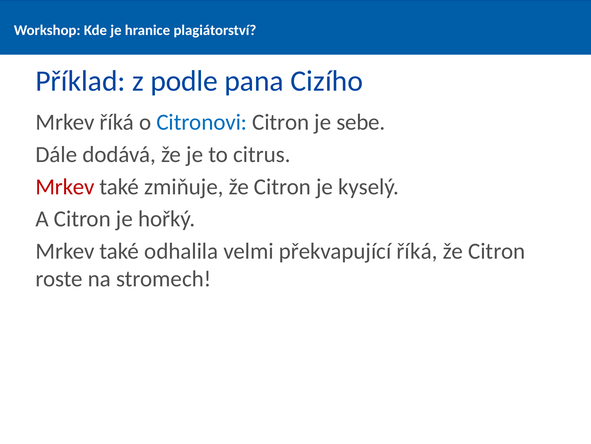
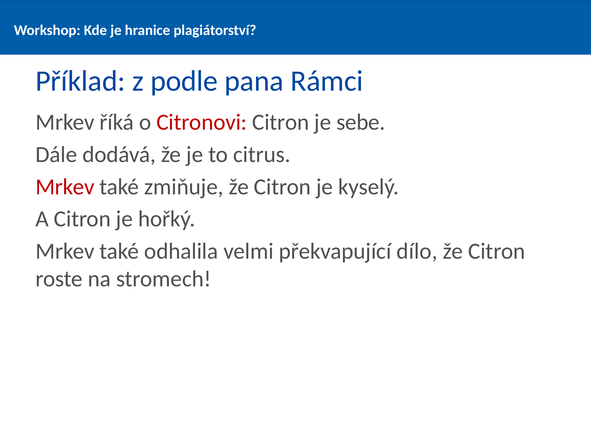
Cizího: Cizího -> Rámci
Citronovi colour: blue -> red
překvapující říká: říká -> dílo
